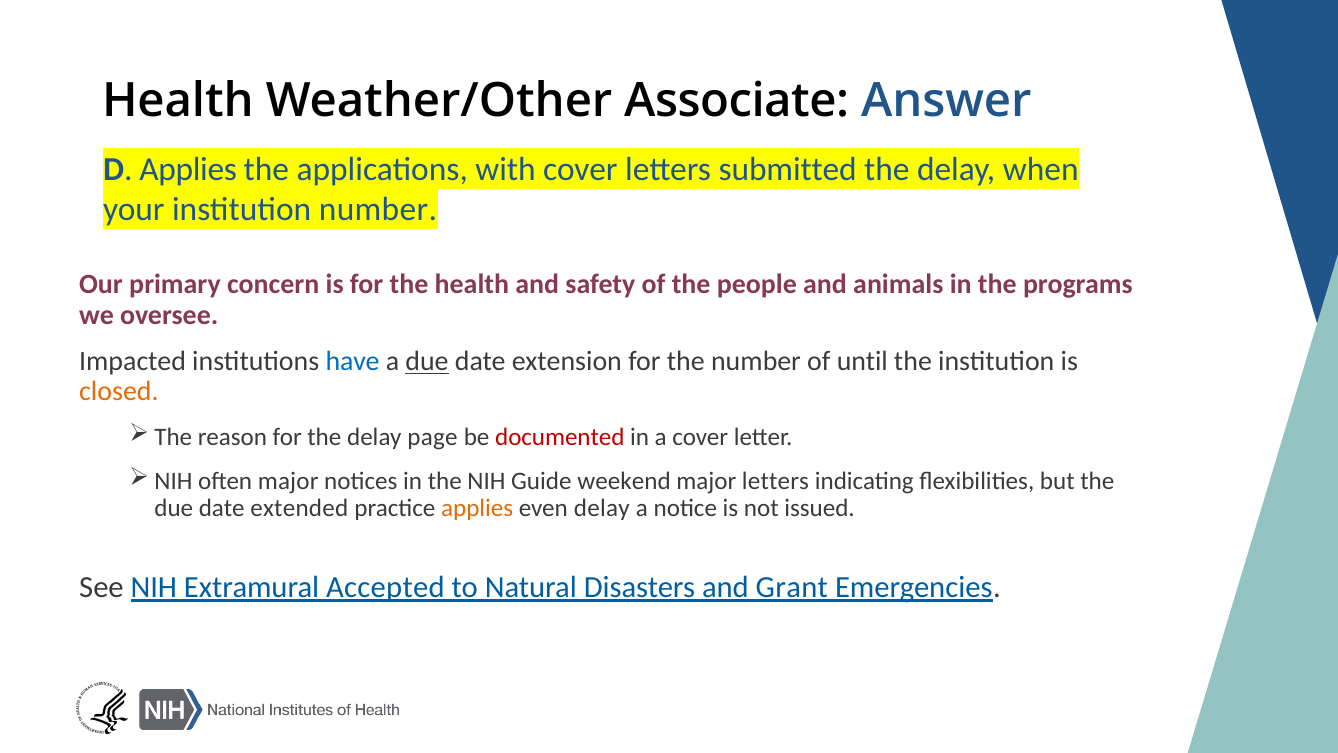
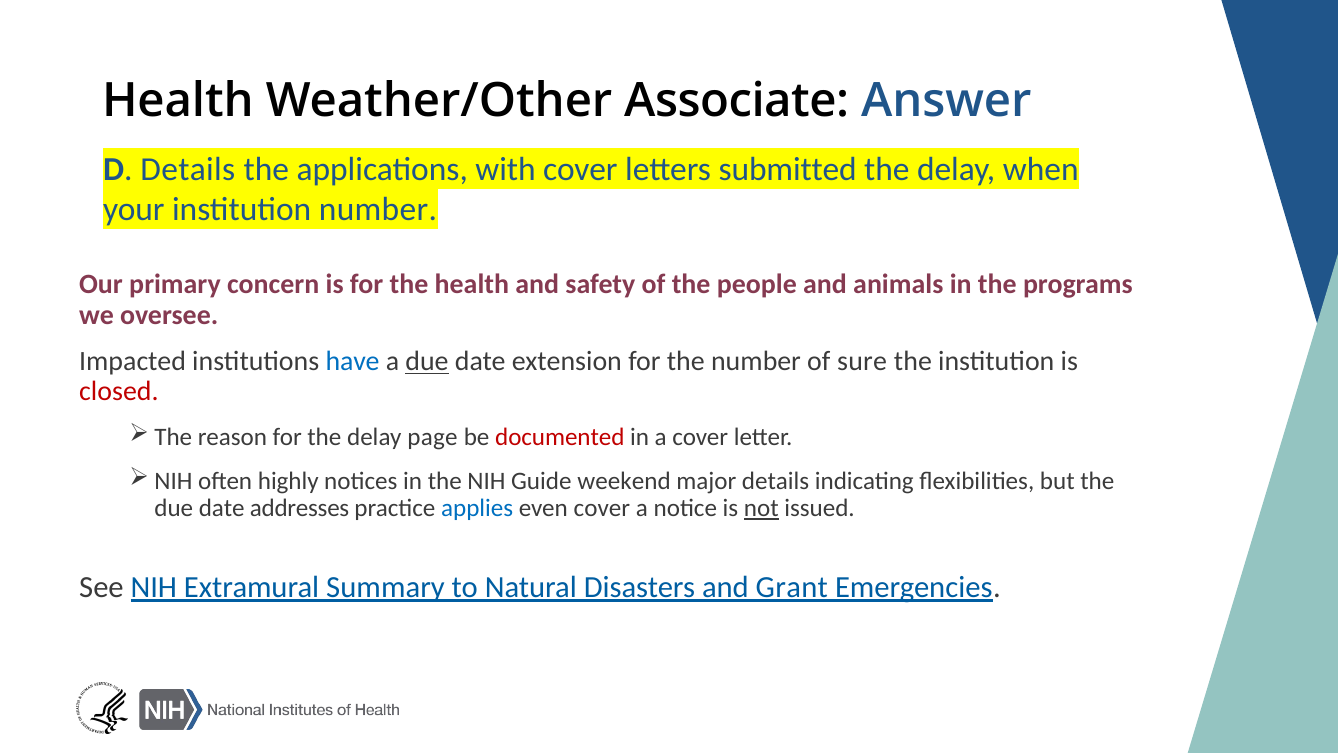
​D Applies: Applies -> Details
until: until -> sure
closed colour: orange -> red
often major: major -> highly
major letters: letters -> details
extended: extended -> addresses
applies at (477, 508) colour: orange -> blue
even delay: delay -> cover
not underline: none -> present
Accepted: Accepted -> Summary
